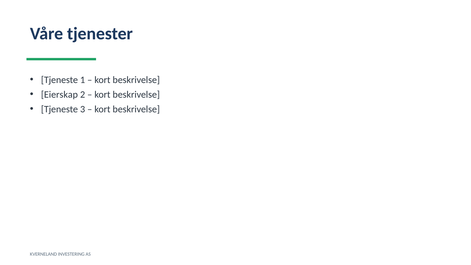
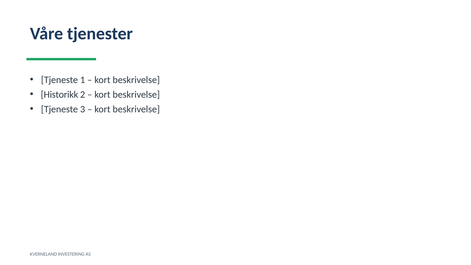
Eierskap: Eierskap -> Historikk
